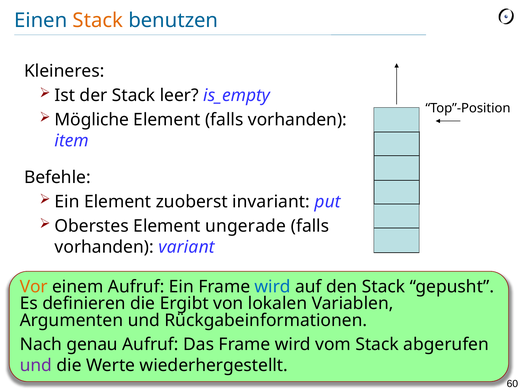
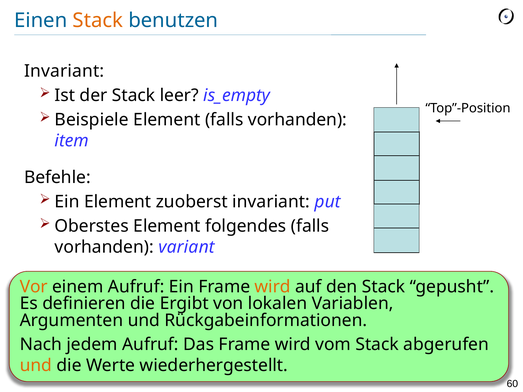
Kleineres at (64, 71): Kleineres -> Invariant
Mögliche: Mögliche -> Beispiele
ungerade: ungerade -> folgendes
wird at (273, 287) colour: blue -> orange
genau: genau -> jedem
und at (36, 366) colour: purple -> orange
